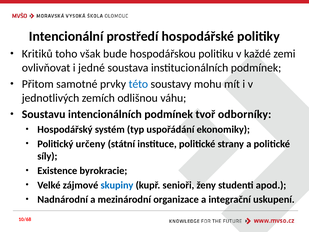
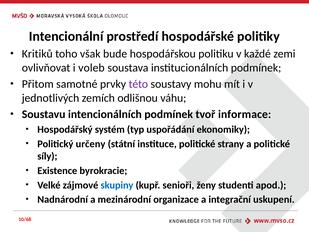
jedné: jedné -> voleb
této colour: blue -> purple
odborníky: odborníky -> informace
